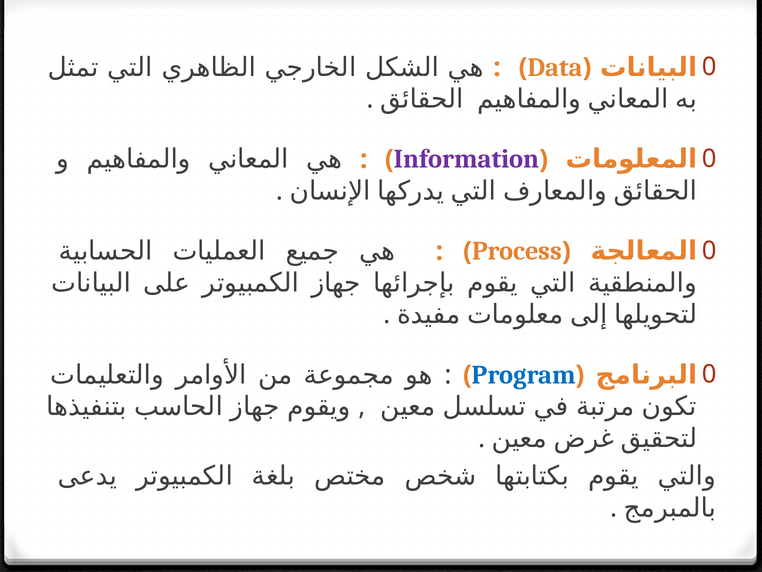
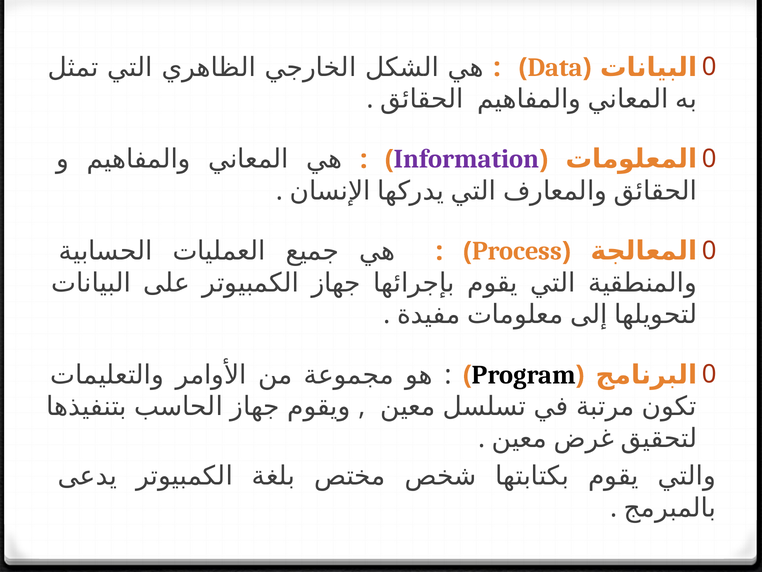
Program colour: blue -> black
